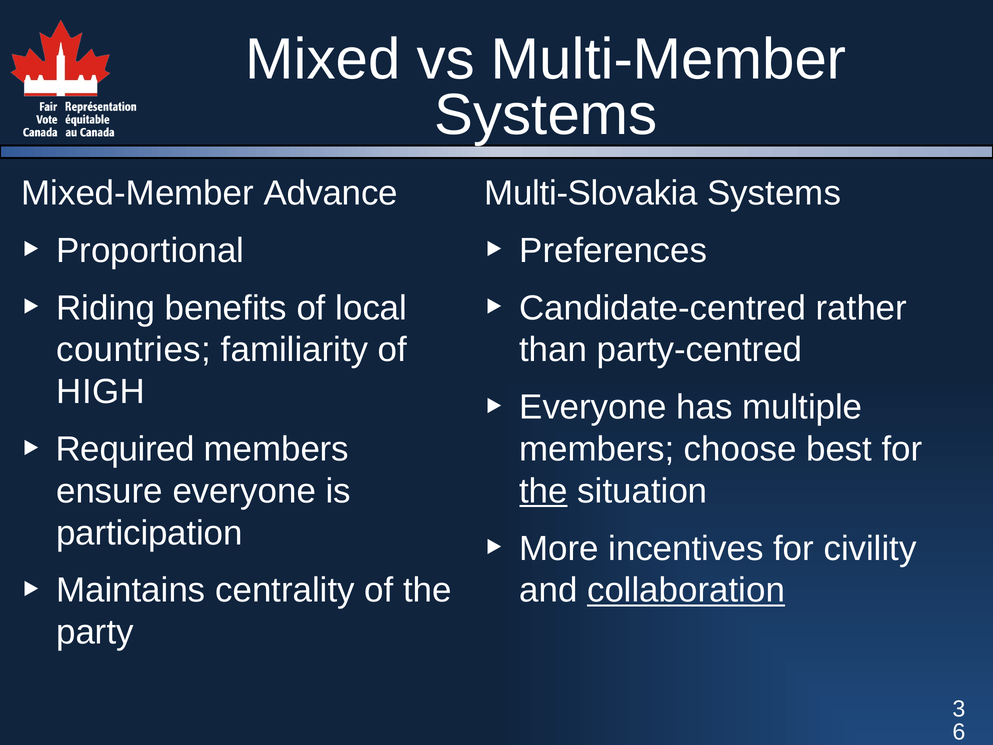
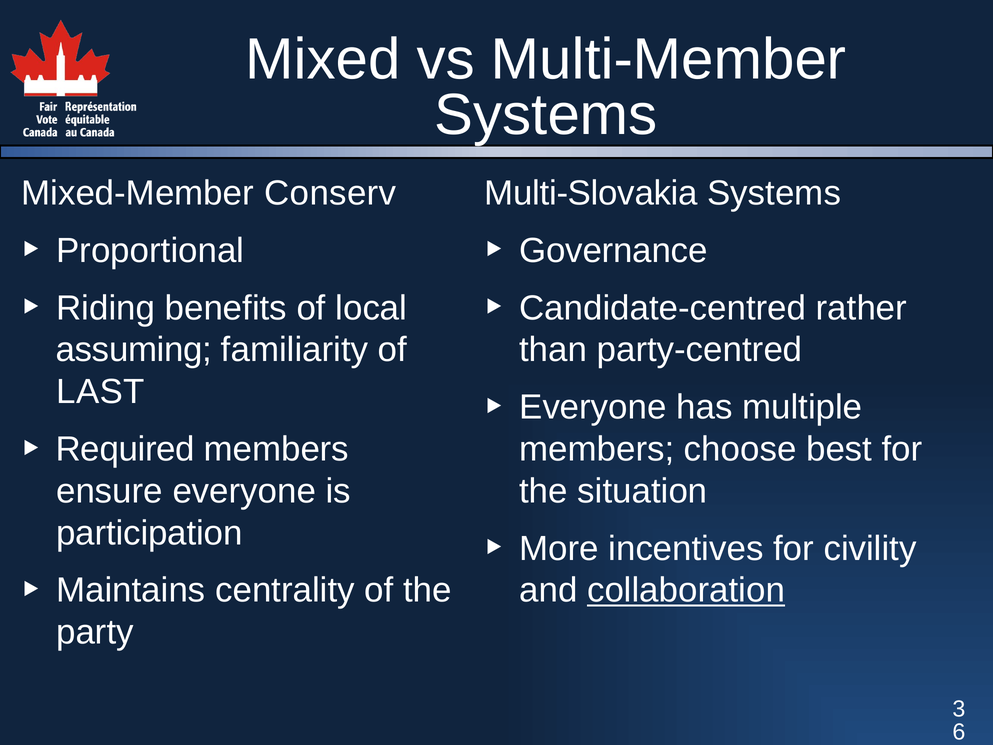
Advance: Advance -> Conserv
Preferences: Preferences -> Governance
countries: countries -> assuming
HIGH: HIGH -> LAST
the at (544, 491) underline: present -> none
